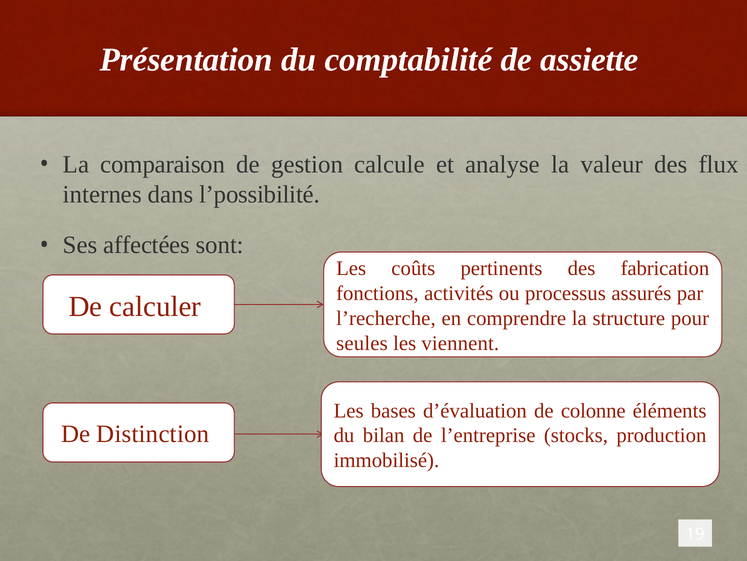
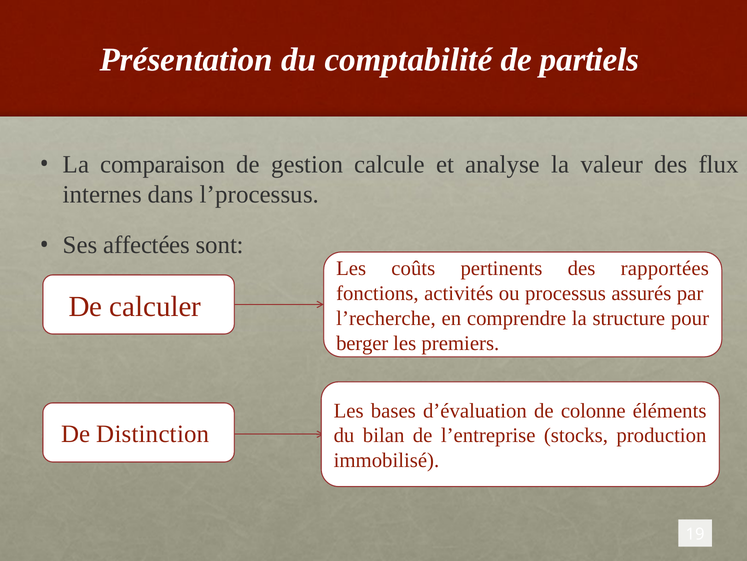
assiette: assiette -> partiels
l’possibilité: l’possibilité -> l’processus
fabrication: fabrication -> rapportées
seules: seules -> berger
viennent: viennent -> premiers
